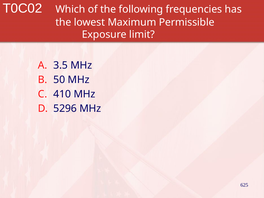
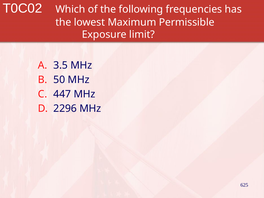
410: 410 -> 447
5296: 5296 -> 2296
